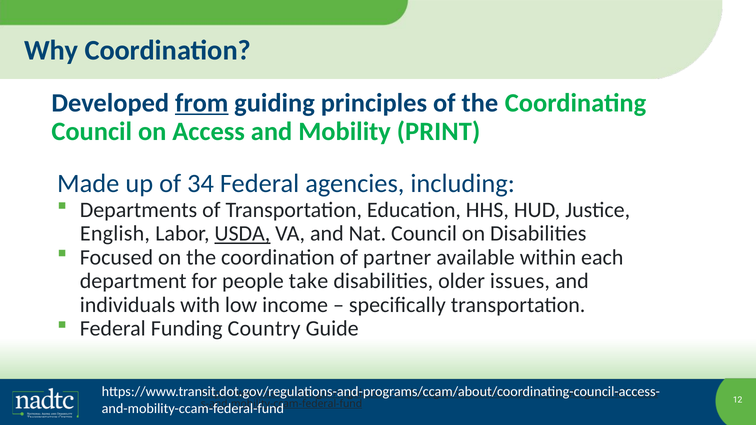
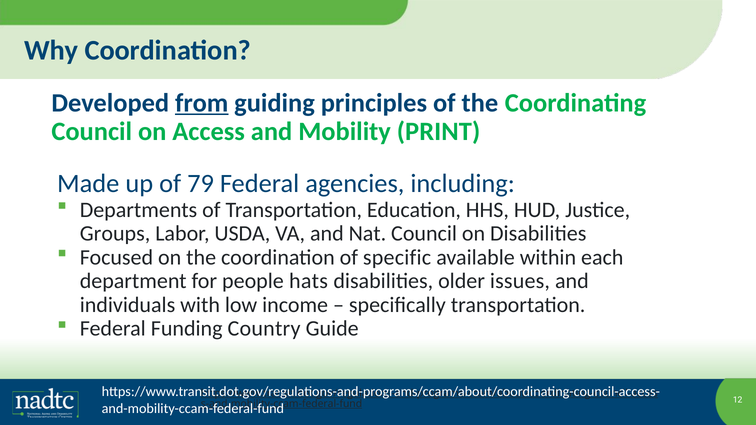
34: 34 -> 79
English: English -> Groups
USDA underline: present -> none
partner: partner -> specific
take: take -> hats
